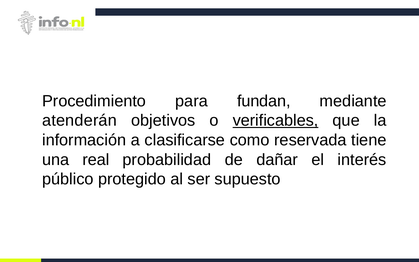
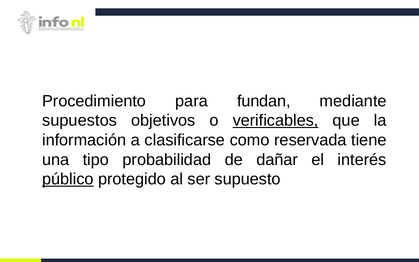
atenderán: atenderán -> supuestos
real: real -> tipo
público underline: none -> present
